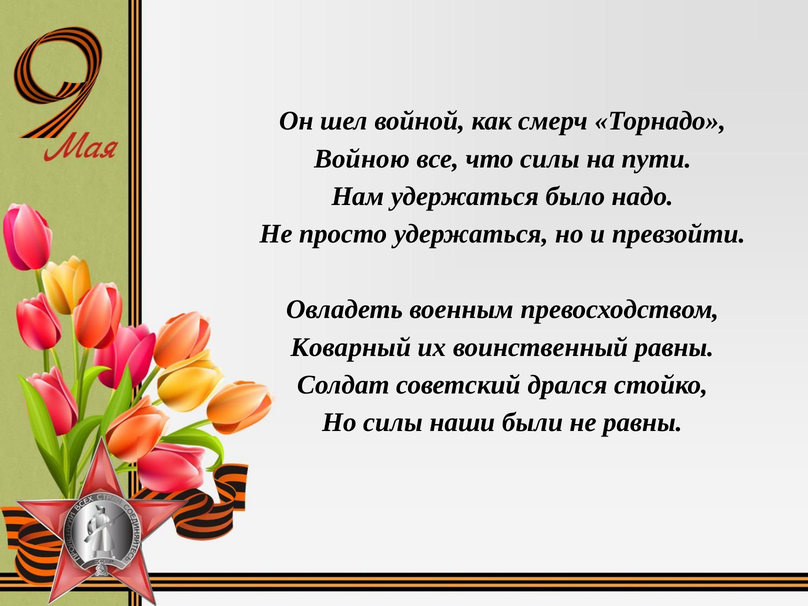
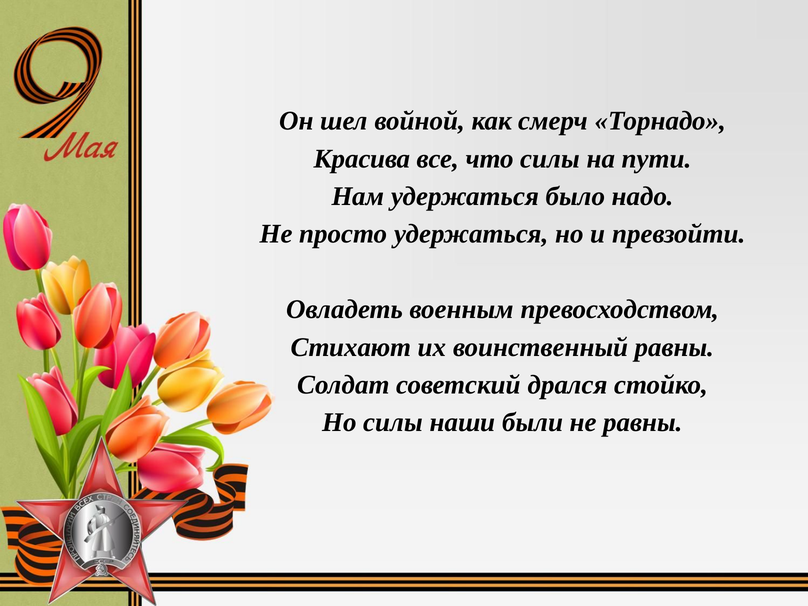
Войною: Войною -> Красива
Коварный: Коварный -> Стихают
